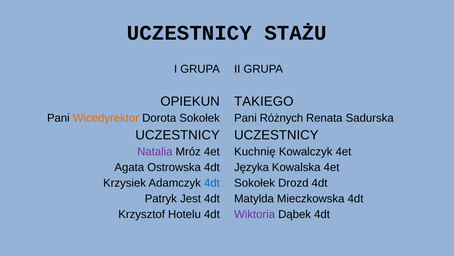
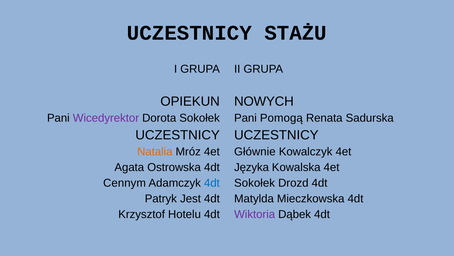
TAKIEGO: TAKIEGO -> NOWYCH
Wicedyrektor colour: orange -> purple
Różnych: Różnych -> Pomogą
Natalia colour: purple -> orange
Kuchnię: Kuchnię -> Głównie
Krzysiek: Krzysiek -> Cennym
